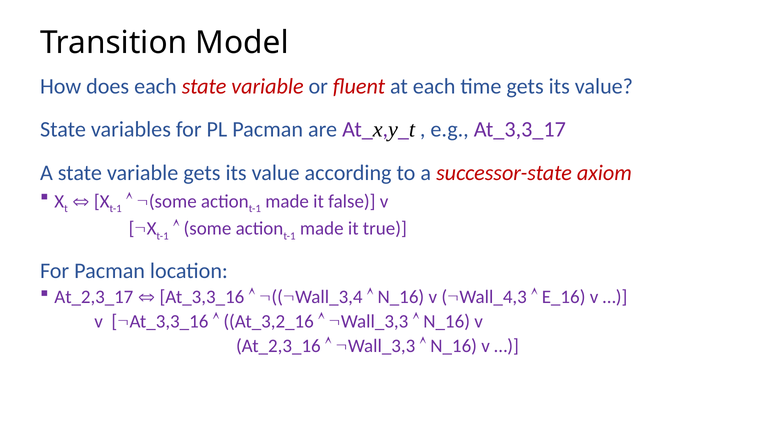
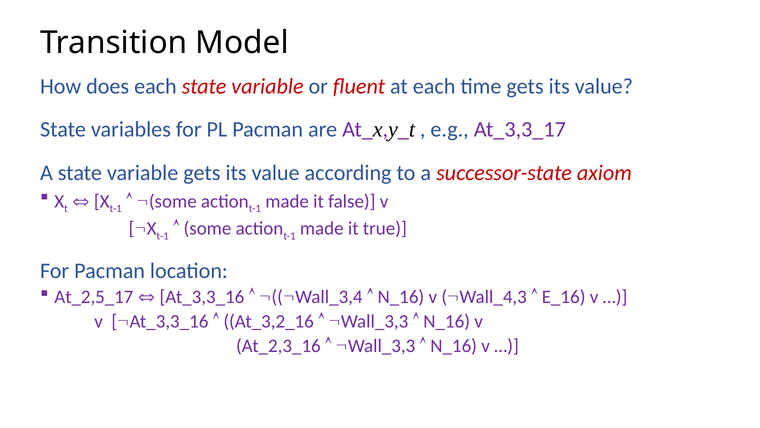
At_2,3_17: At_2,3_17 -> At_2,5_17
